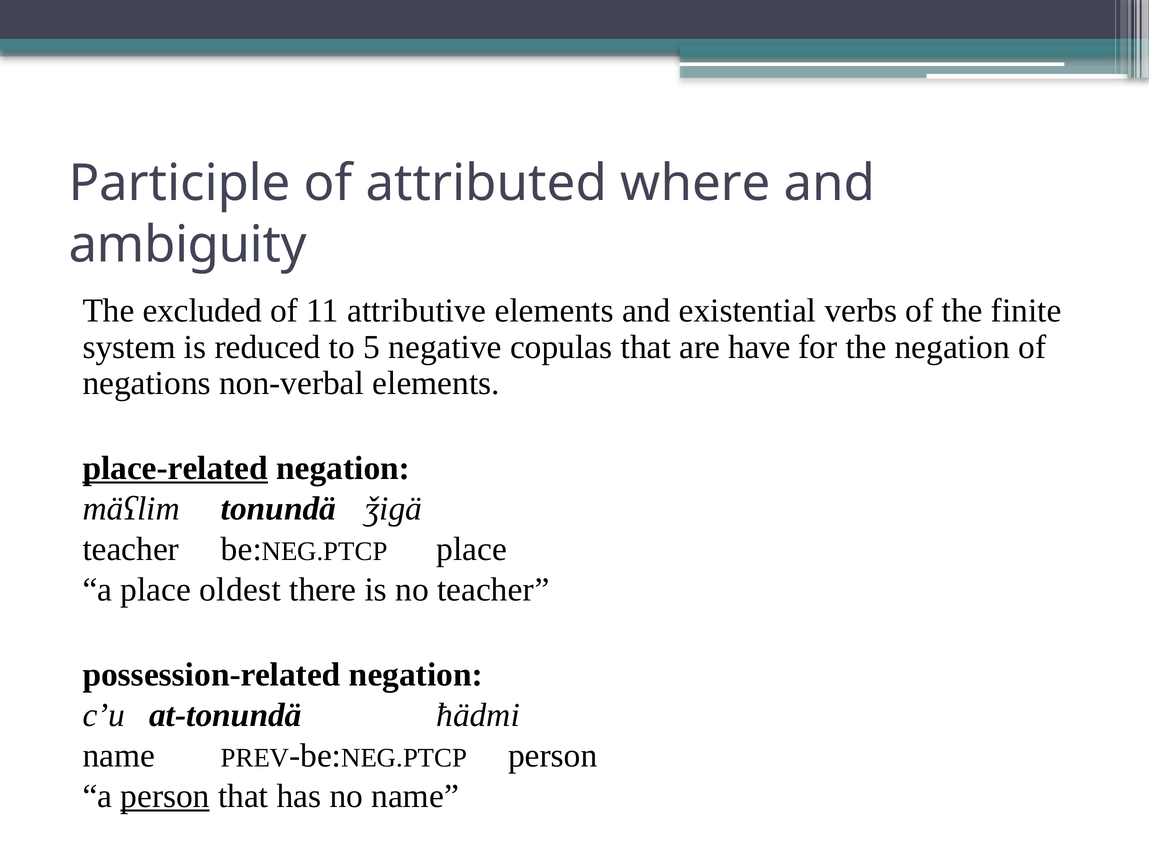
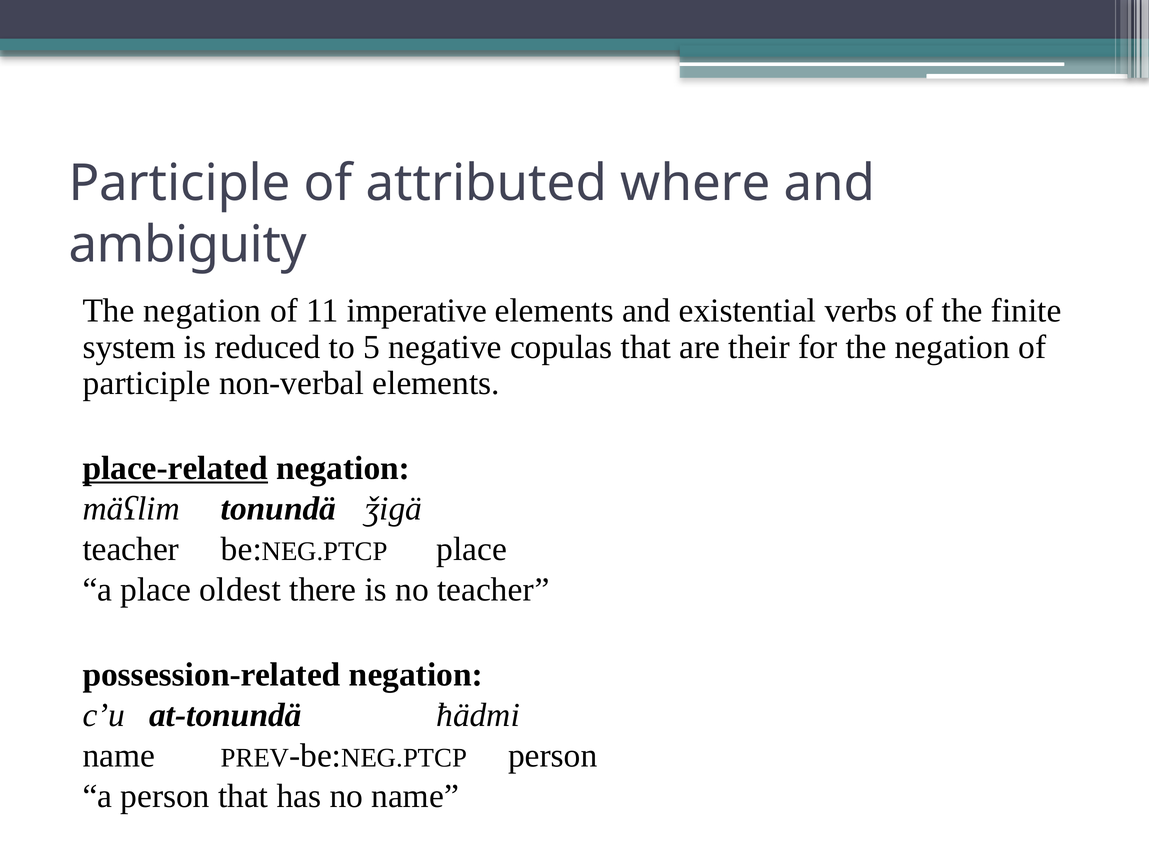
excluded at (202, 311): excluded -> negation
attributive: attributive -> imperative
have: have -> their
negations at (147, 383): negations -> participle
person at (165, 796) underline: present -> none
